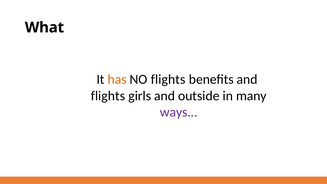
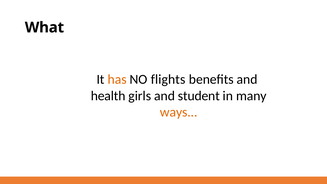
flights at (108, 96): flights -> health
outside: outside -> student
ways colour: purple -> orange
